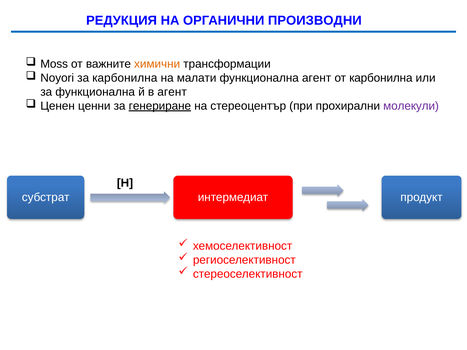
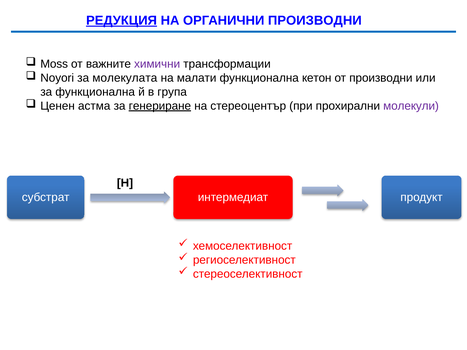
РЕДУКЦИЯ underline: none -> present
химични colour: orange -> purple
за карбонилна: карбонилна -> молекулата
функционална агент: агент -> кетон
от карбонилна: карбонилна -> производни
в агент: агент -> група
ценни: ценни -> астма
